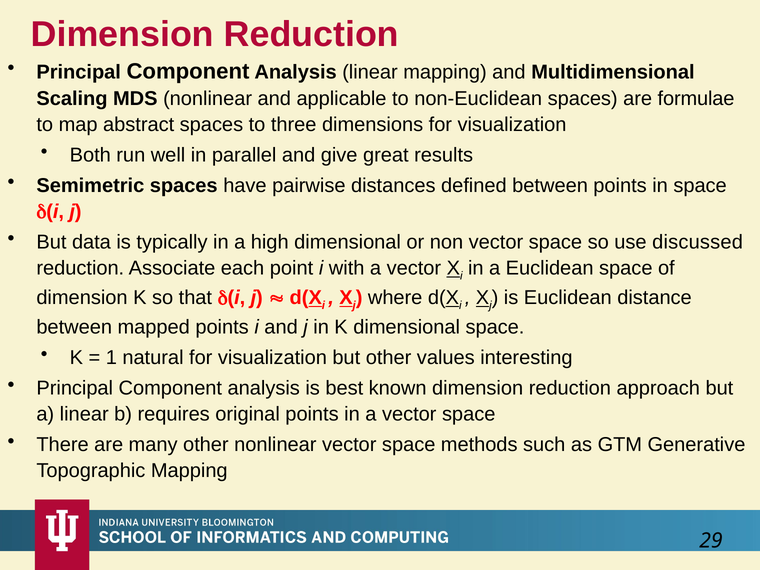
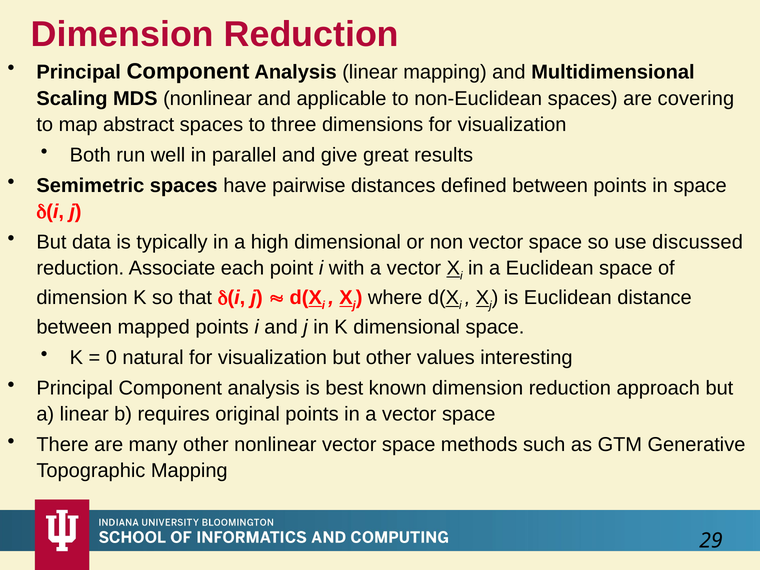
formulae: formulae -> covering
1: 1 -> 0
